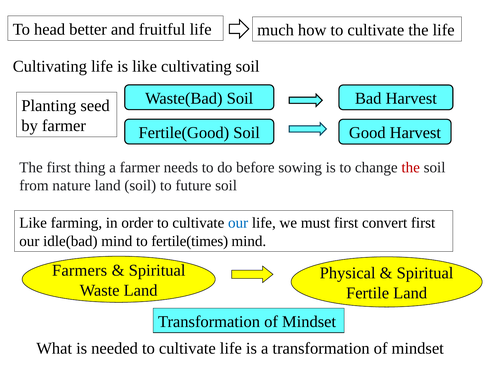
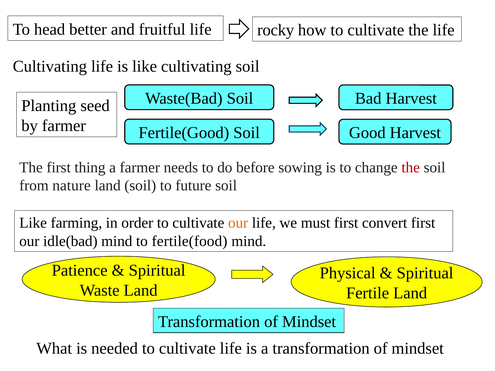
much: much -> rocky
our at (238, 223) colour: blue -> orange
fertile(times: fertile(times -> fertile(food
Farmers: Farmers -> Patience
